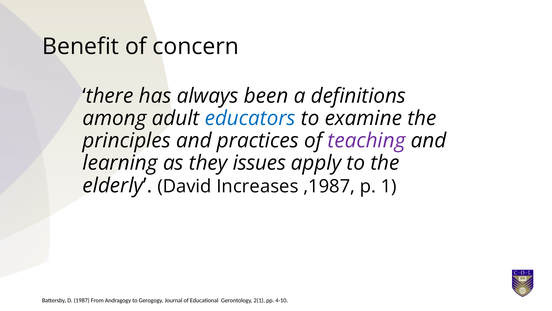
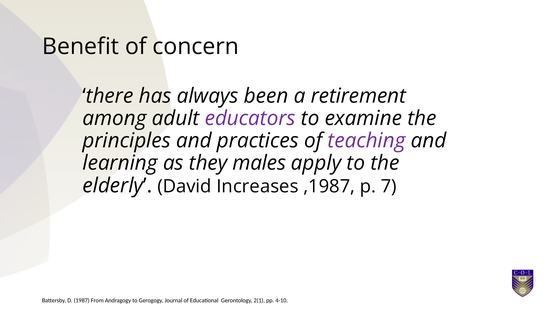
definitions: definitions -> retirement
educators colour: blue -> purple
issues: issues -> males
1: 1 -> 7
